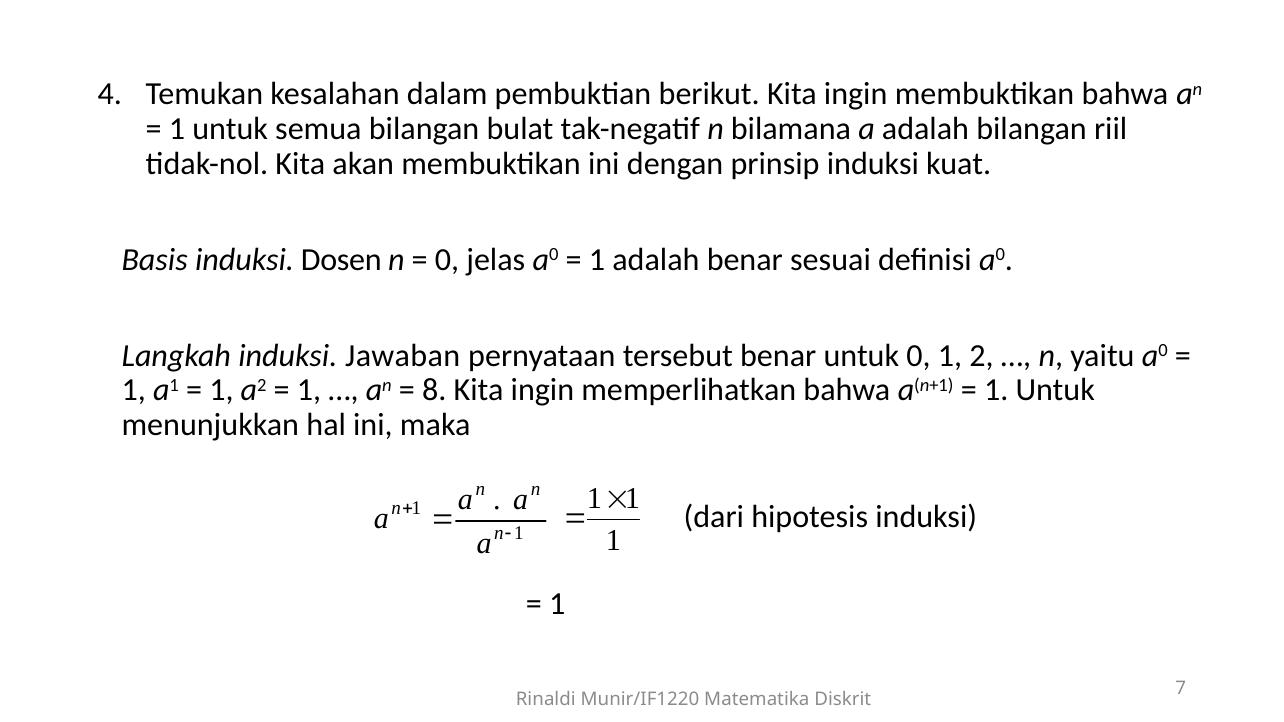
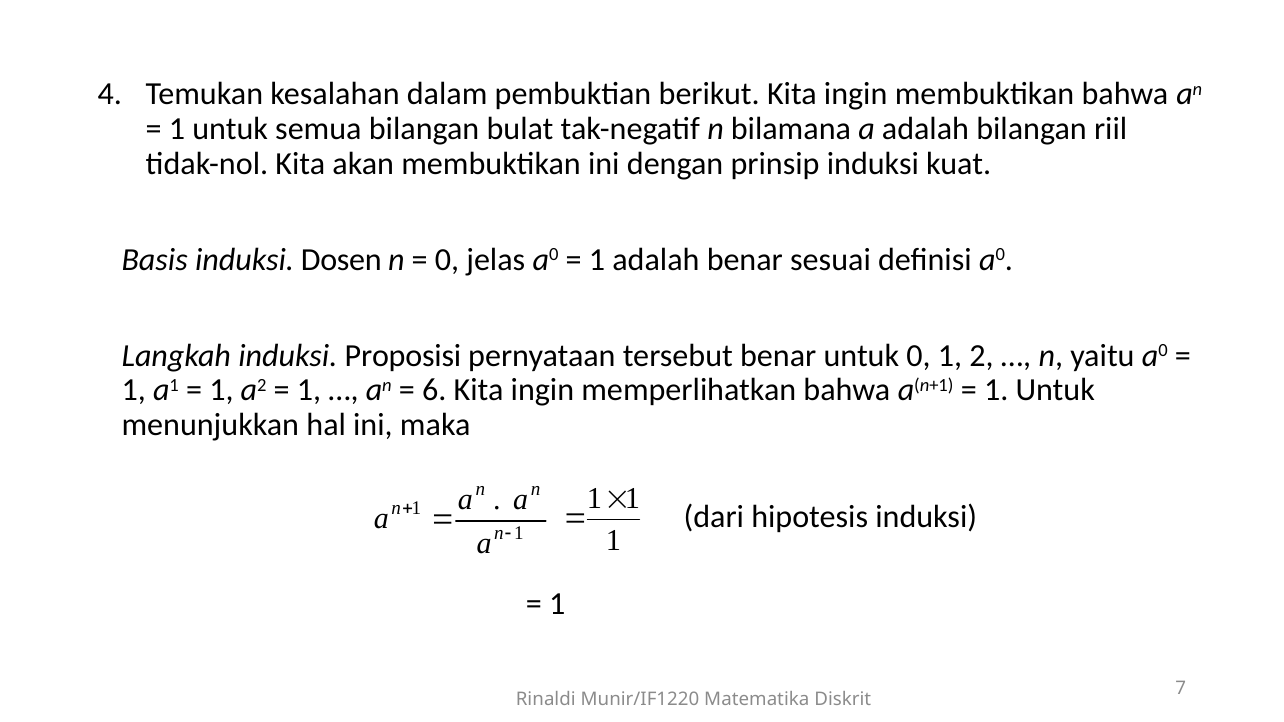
Jawaban: Jawaban -> Proposisi
8: 8 -> 6
